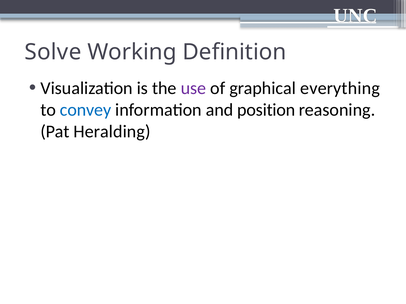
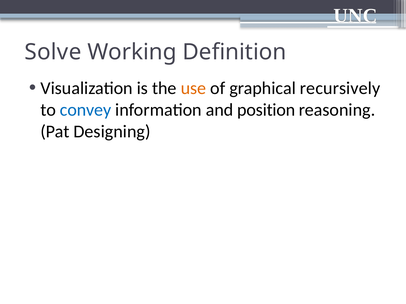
use colour: purple -> orange
everything: everything -> recursively
Heralding: Heralding -> Designing
